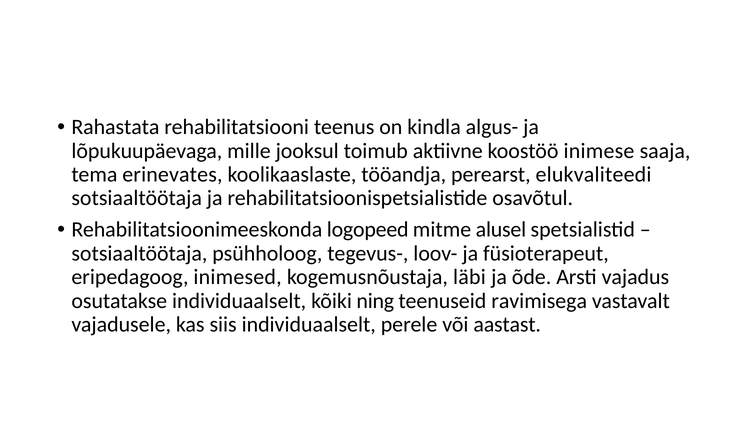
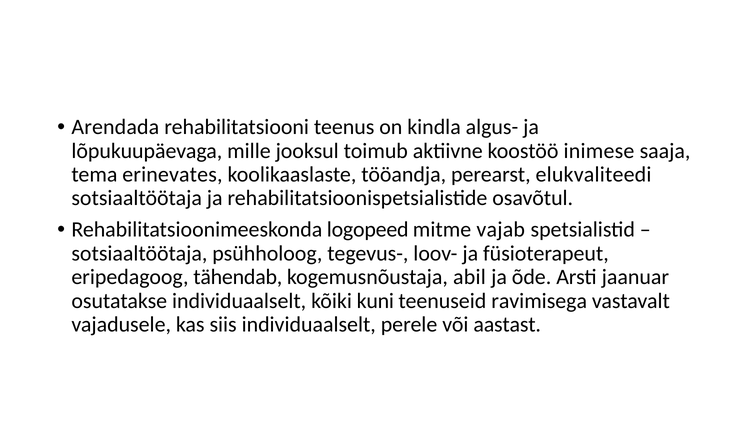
Rahastata: Rahastata -> Arendada
alusel: alusel -> vajab
inimesed: inimesed -> tähendab
läbi: läbi -> abil
vajadus: vajadus -> jaanuar
ning: ning -> kuni
